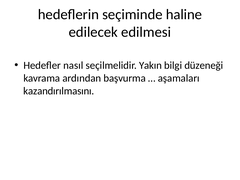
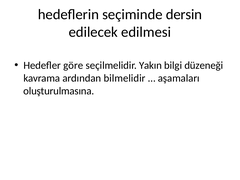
haline: haline -> dersin
nasıl: nasıl -> göre
başvurma: başvurma -> bilmelidir
kazandırılmasını: kazandırılmasını -> oluşturulmasına
